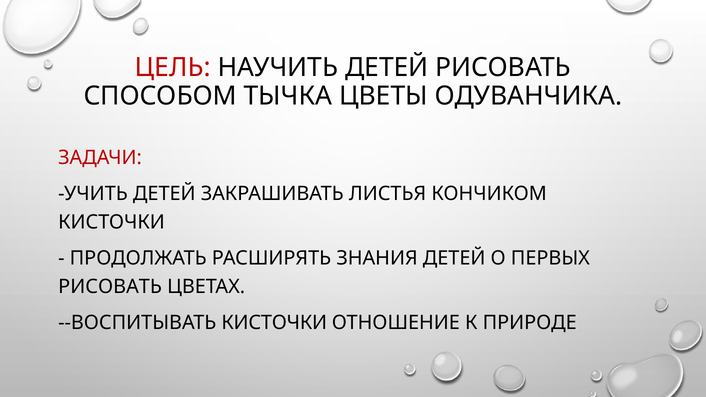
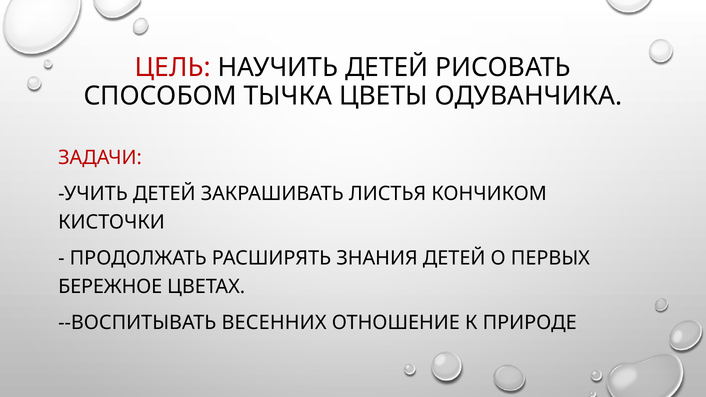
РИСОВАТЬ at (110, 287): РИСОВАТЬ -> БЕРЕЖНОЕ
--ВОСПИТЫВАТЬ КИСТОЧКИ: КИСТОЧКИ -> ВЕСЕННИХ
